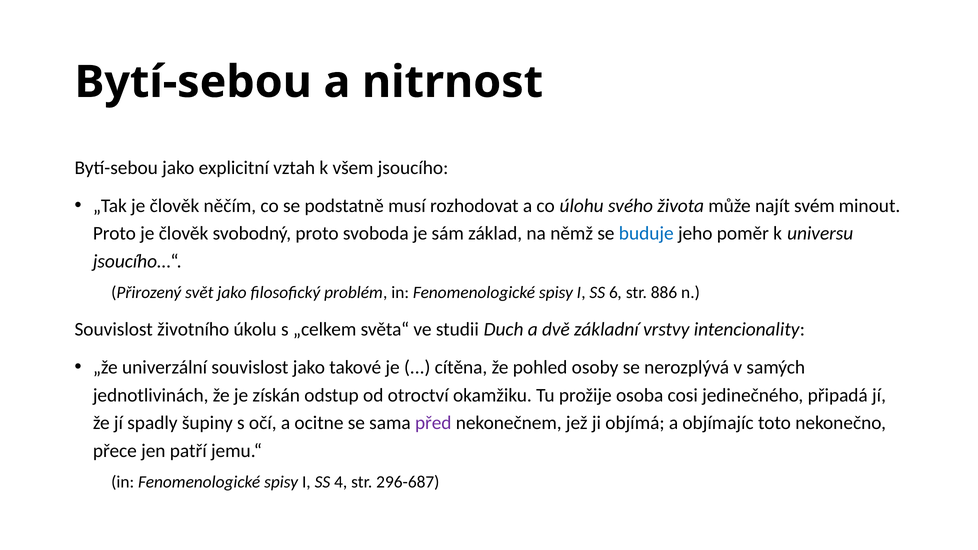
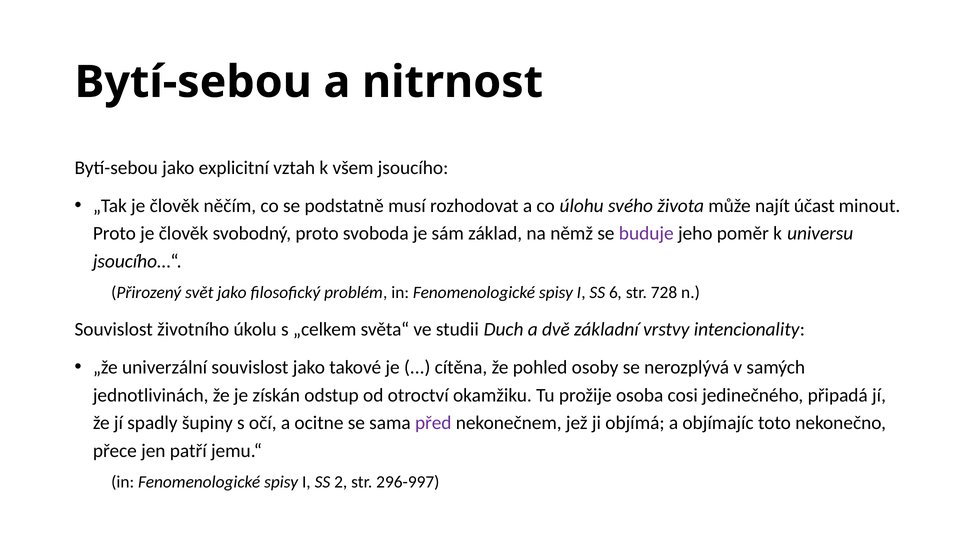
svém: svém -> účast
buduje colour: blue -> purple
886: 886 -> 728
4: 4 -> 2
296-687: 296-687 -> 296-997
